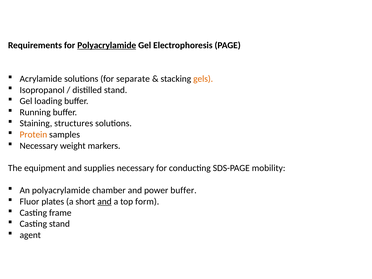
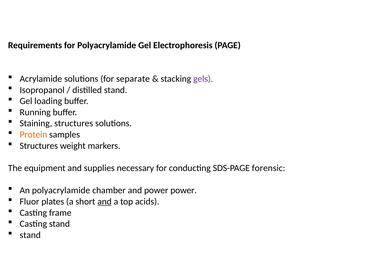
Polyacrylamide at (107, 45) underline: present -> none
gels colour: orange -> purple
Necessary at (39, 146): Necessary -> Structures
mobility: mobility -> forensic
power buffer: buffer -> power
form: form -> acids
agent at (30, 235): agent -> stand
